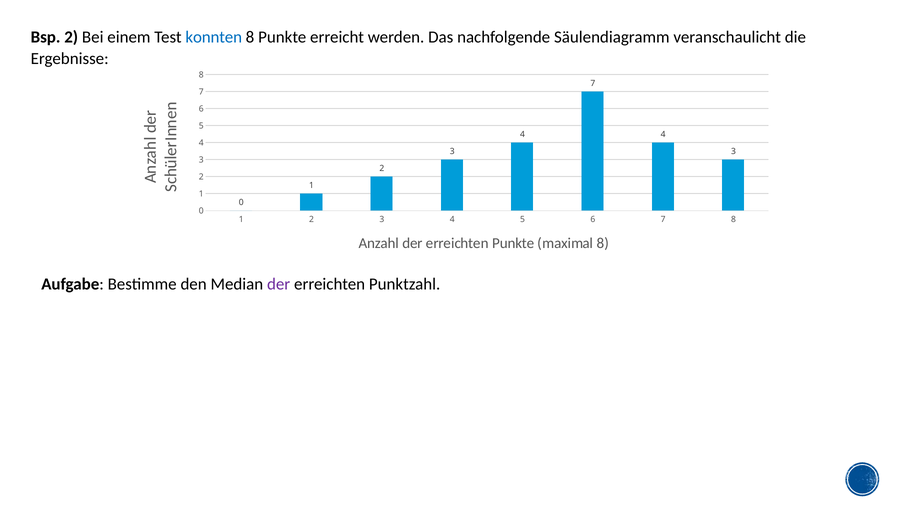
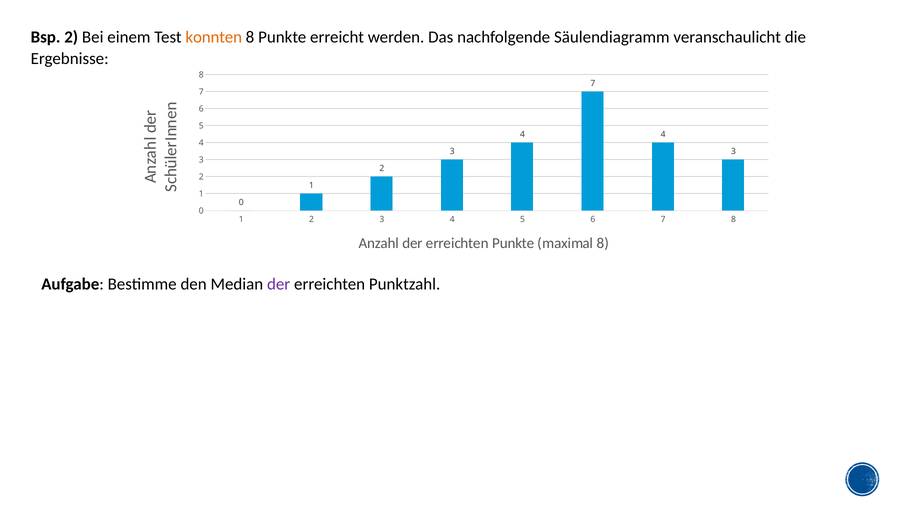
konnten colour: blue -> orange
